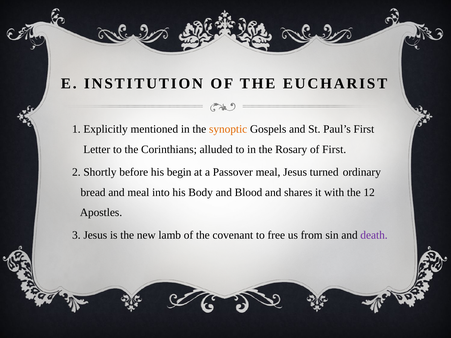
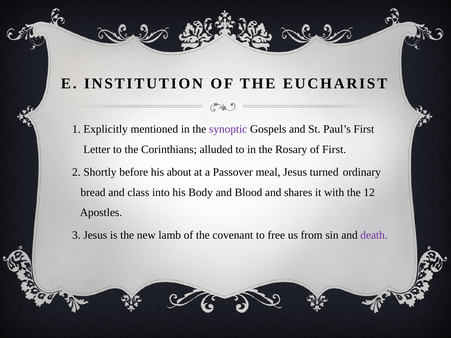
synoptic colour: orange -> purple
begin: begin -> about
and meal: meal -> class
